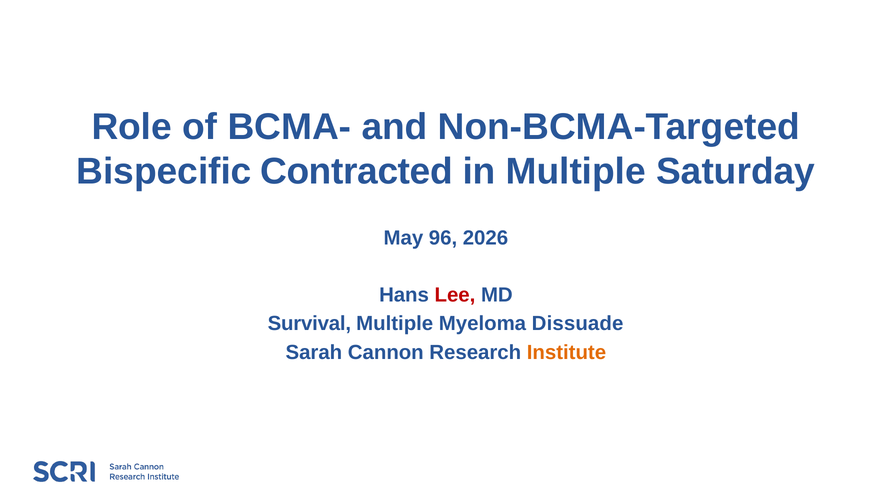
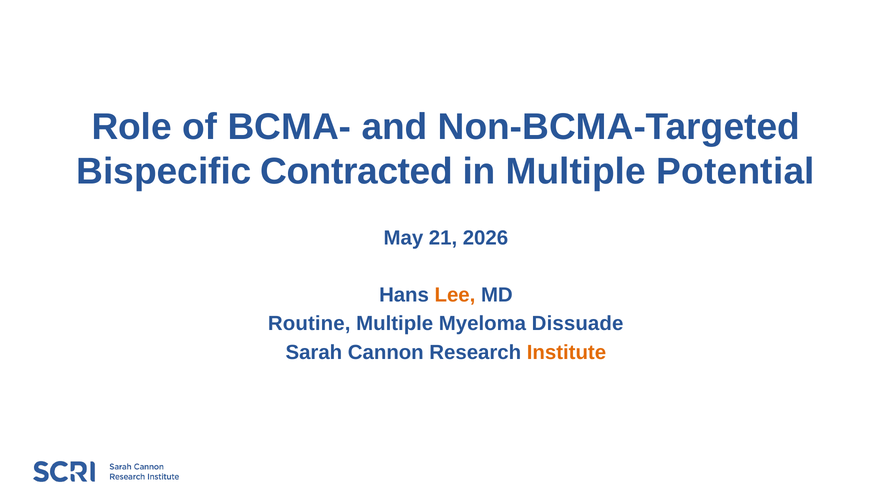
Saturday: Saturday -> Potential
96: 96 -> 21
Lee colour: red -> orange
Survival: Survival -> Routine
